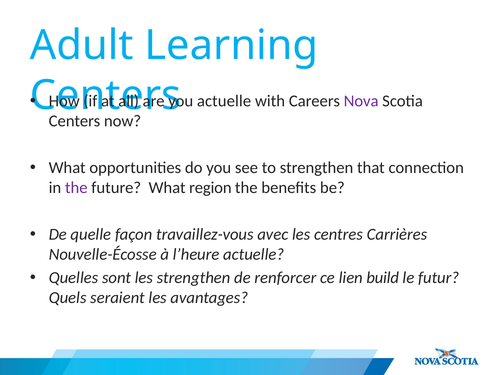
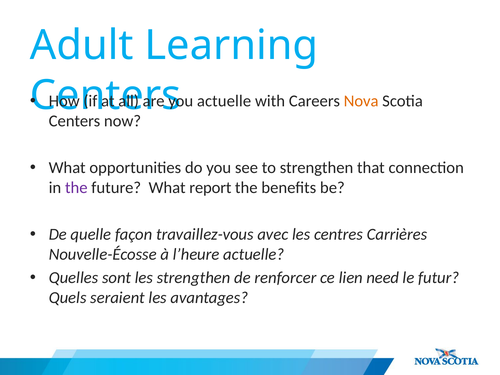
Nova colour: purple -> orange
region: region -> report
build: build -> need
